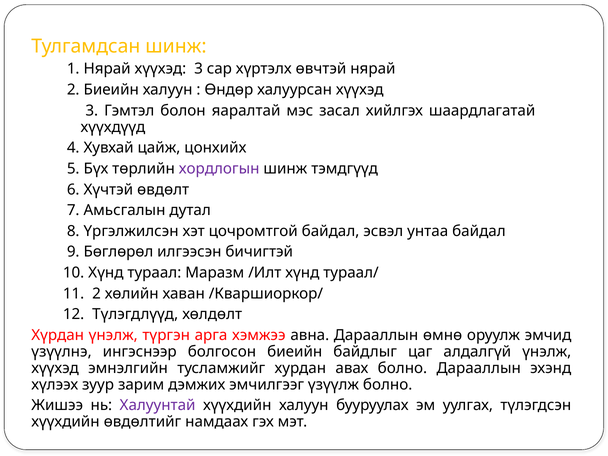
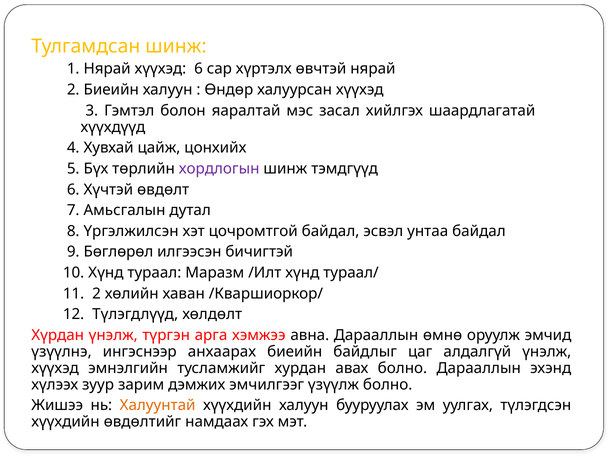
Нярай хүүхэд 3: 3 -> 6
болгосон: болгосон -> анхаарах
Халуунтай colour: purple -> orange
